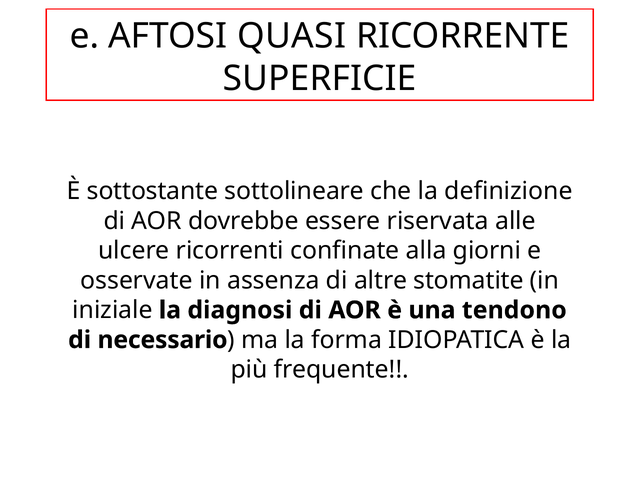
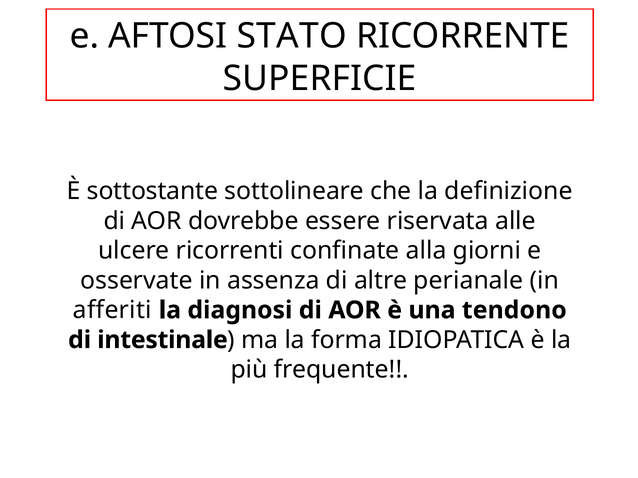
QUASI: QUASI -> STATO
stomatite: stomatite -> perianale
iniziale: iniziale -> afferiti
necessario: necessario -> intestinale
